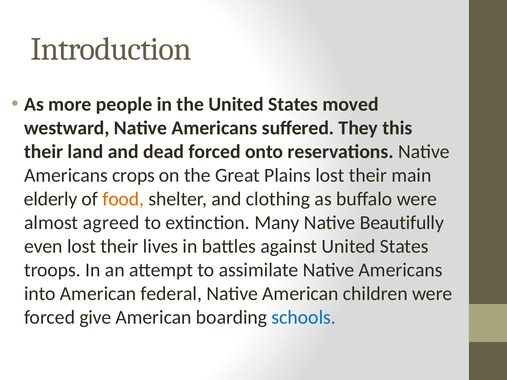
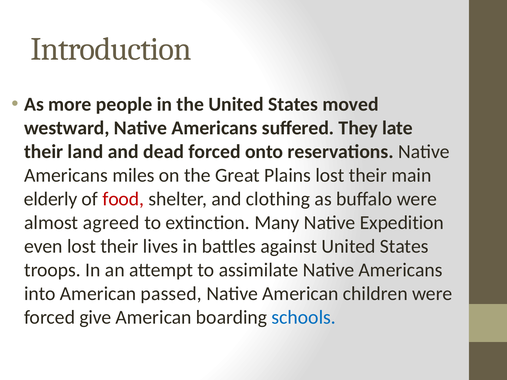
this: this -> late
crops: crops -> miles
food colour: orange -> red
Beautifully: Beautifully -> Expedition
federal: federal -> passed
